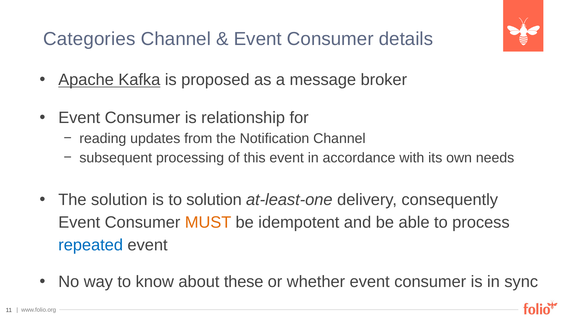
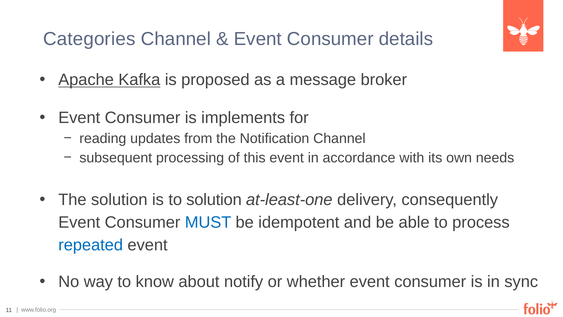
relationship: relationship -> implements
MUST colour: orange -> blue
these: these -> notify
